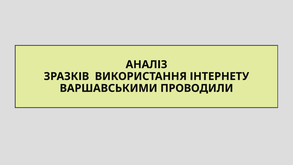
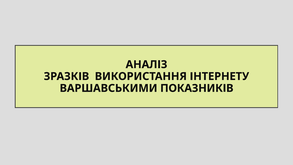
ПРОВОДИЛИ: ПРОВОДИЛИ -> ПОКАЗНИКІВ
